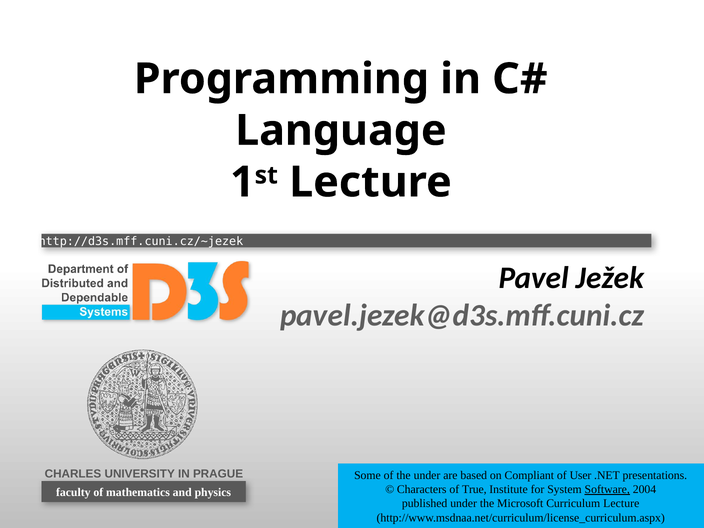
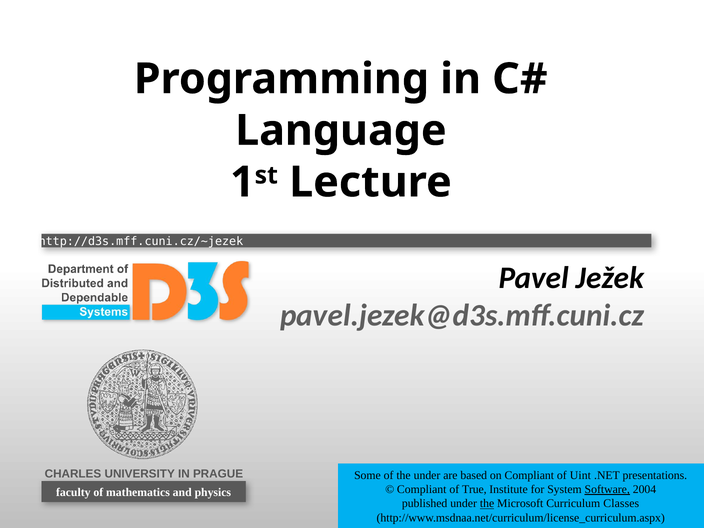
User: User -> Uint
Characters at (422, 490): Characters -> Compliant
the at (487, 504) underline: none -> present
Curriculum Lecture: Lecture -> Classes
